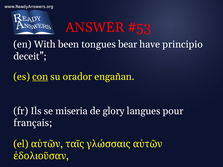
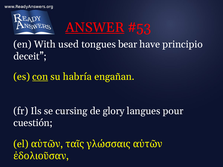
ANSWER underline: none -> present
been: been -> used
orador: orador -> habría
miseria: miseria -> cursing
français: français -> cuestión
